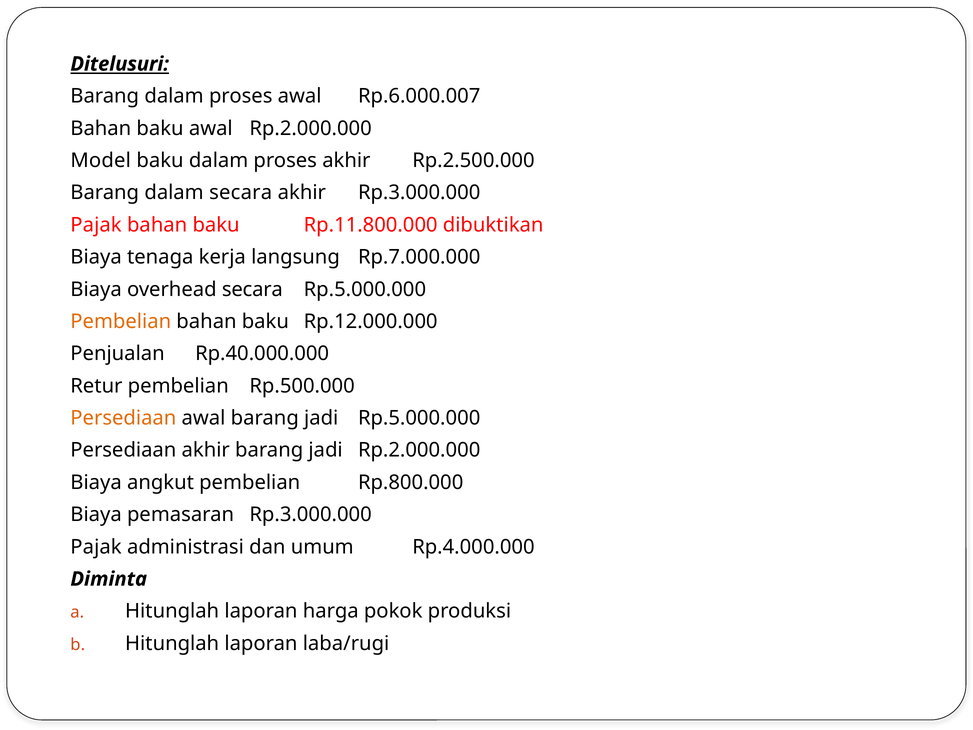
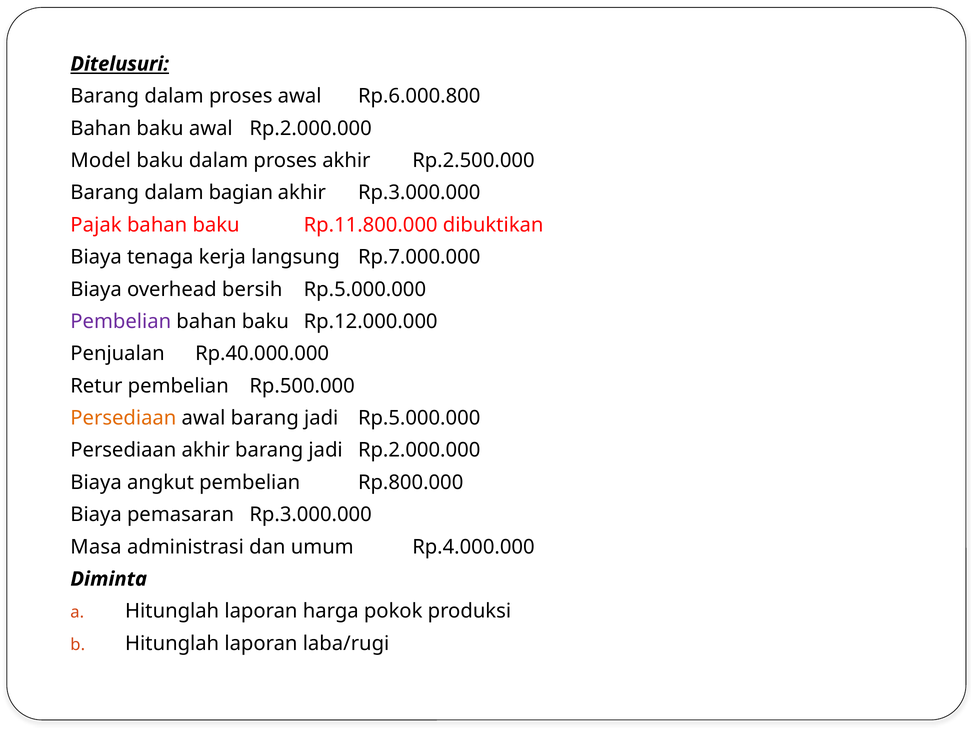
Rp.6.000.007: Rp.6.000.007 -> Rp.6.000.800
dalam secara: secara -> bagian
overhead secara: secara -> bersih
Pembelian at (121, 321) colour: orange -> purple
Pajak at (96, 547): Pajak -> Masa
